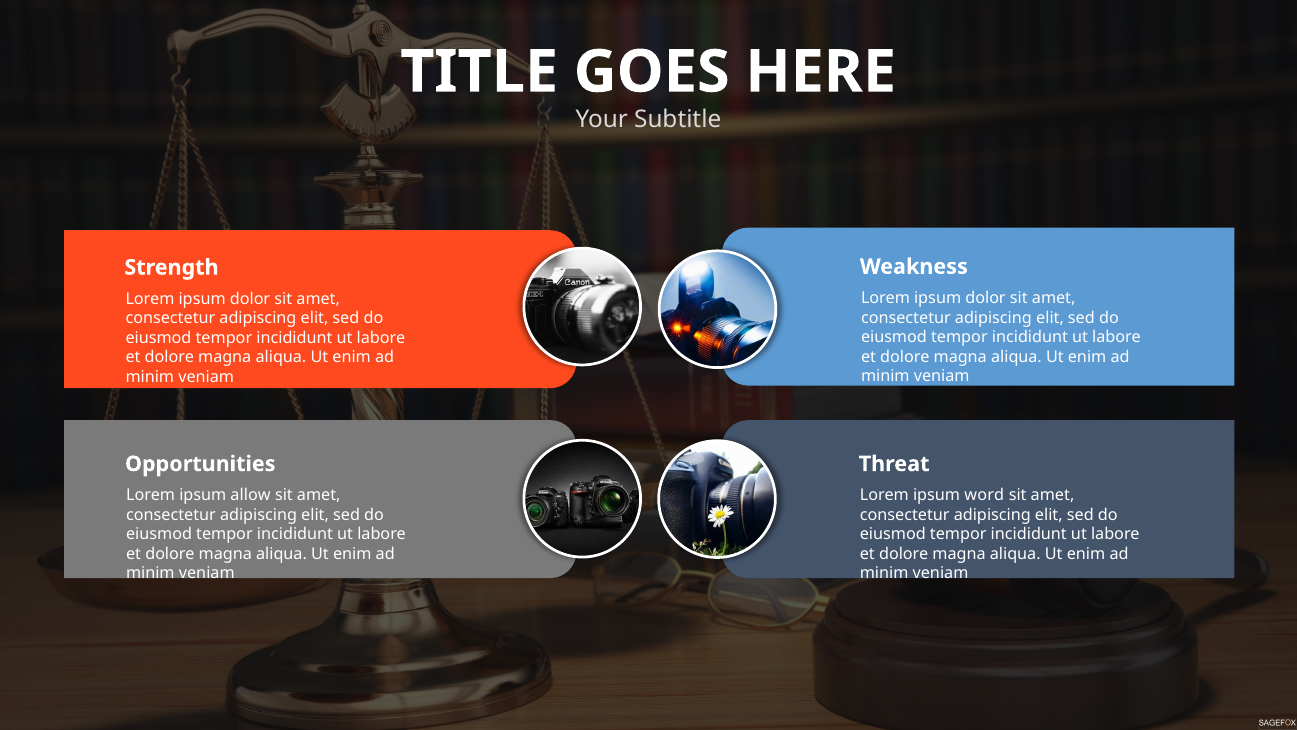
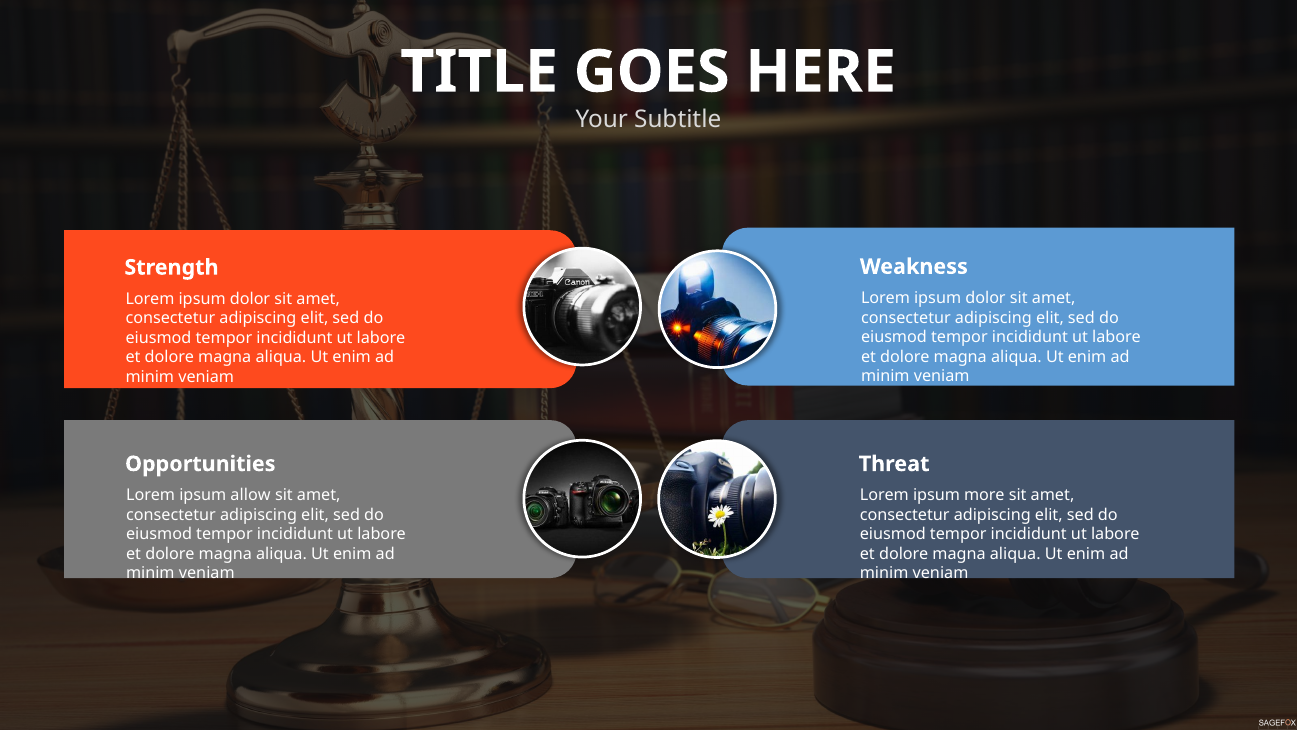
word: word -> more
